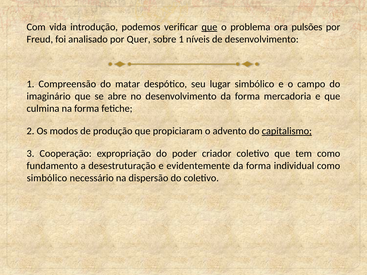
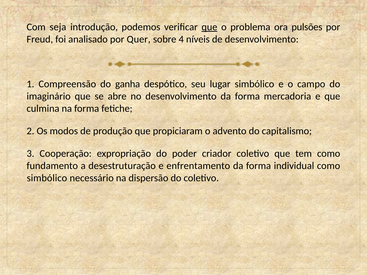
vida: vida -> seja
sobre 1: 1 -> 4
matar: matar -> ganha
capitalismo underline: present -> none
evidentemente: evidentemente -> enfrentamento
